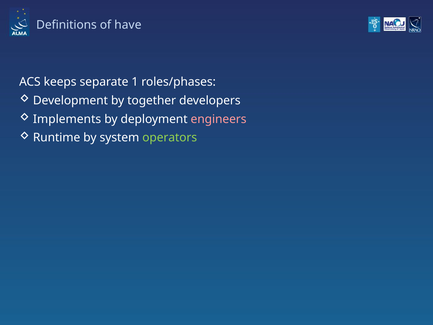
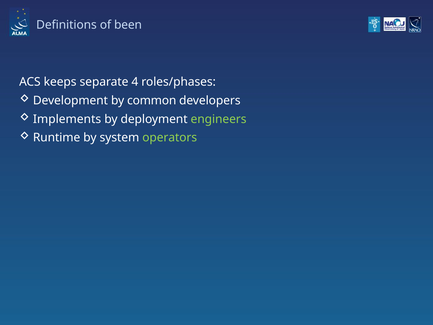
have: have -> been
1: 1 -> 4
together: together -> common
engineers colour: pink -> light green
